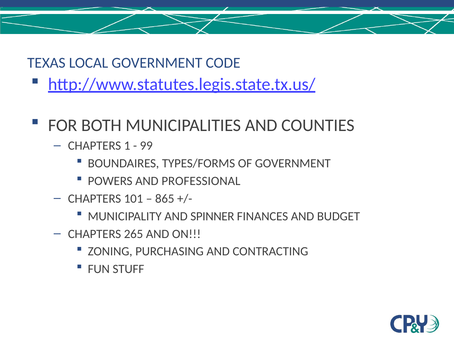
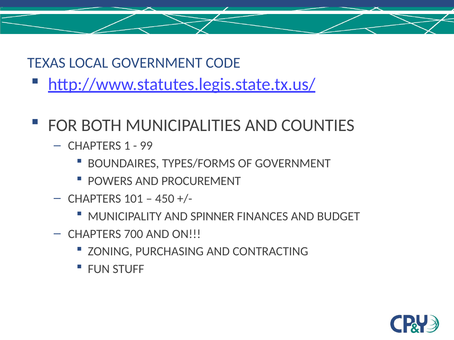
PROFESSIONAL: PROFESSIONAL -> PROCUREMENT
865: 865 -> 450
265: 265 -> 700
